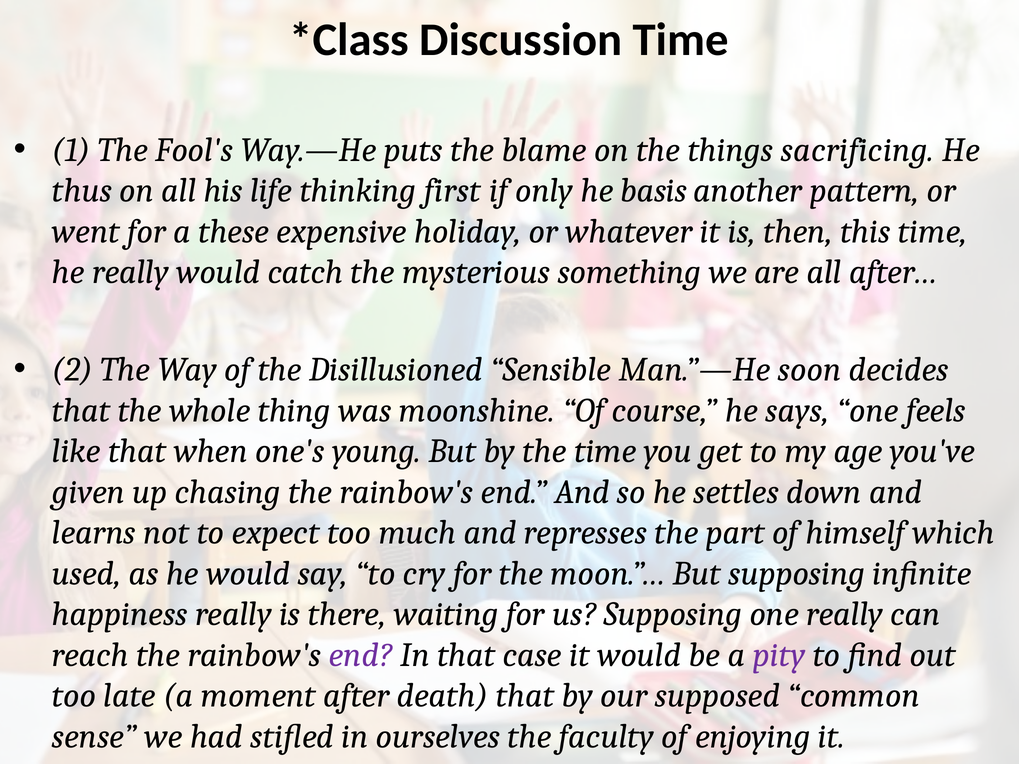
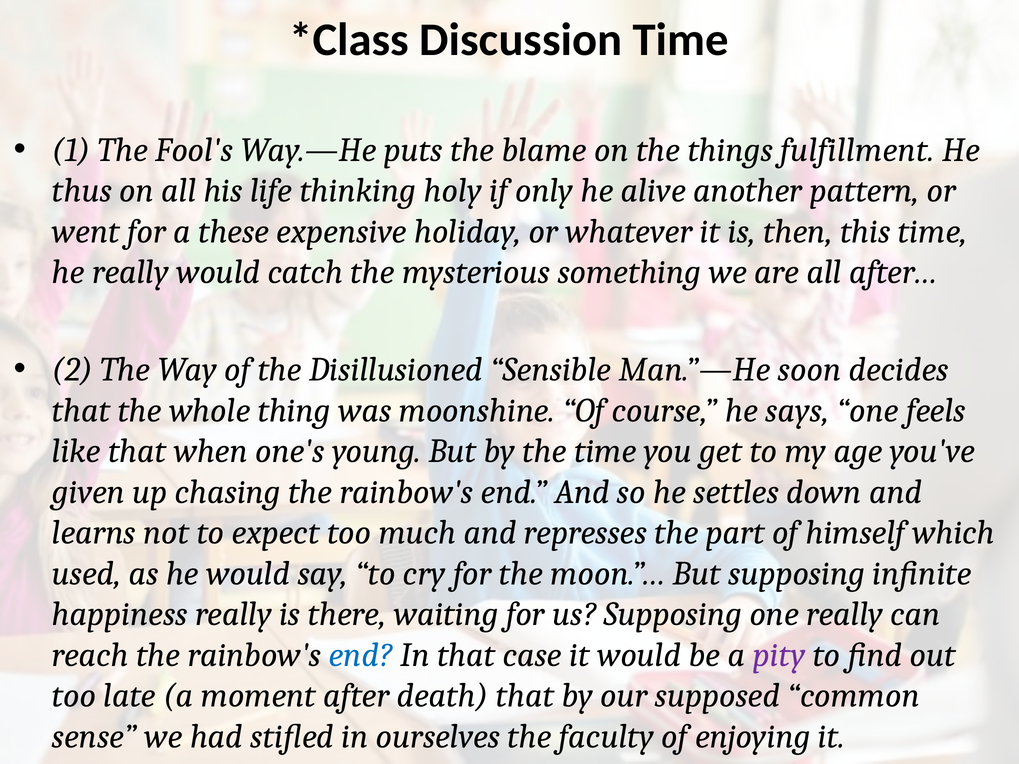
sacrificing: sacrificing -> fulfillment
first: first -> holy
basis: basis -> alive
end at (361, 655) colour: purple -> blue
